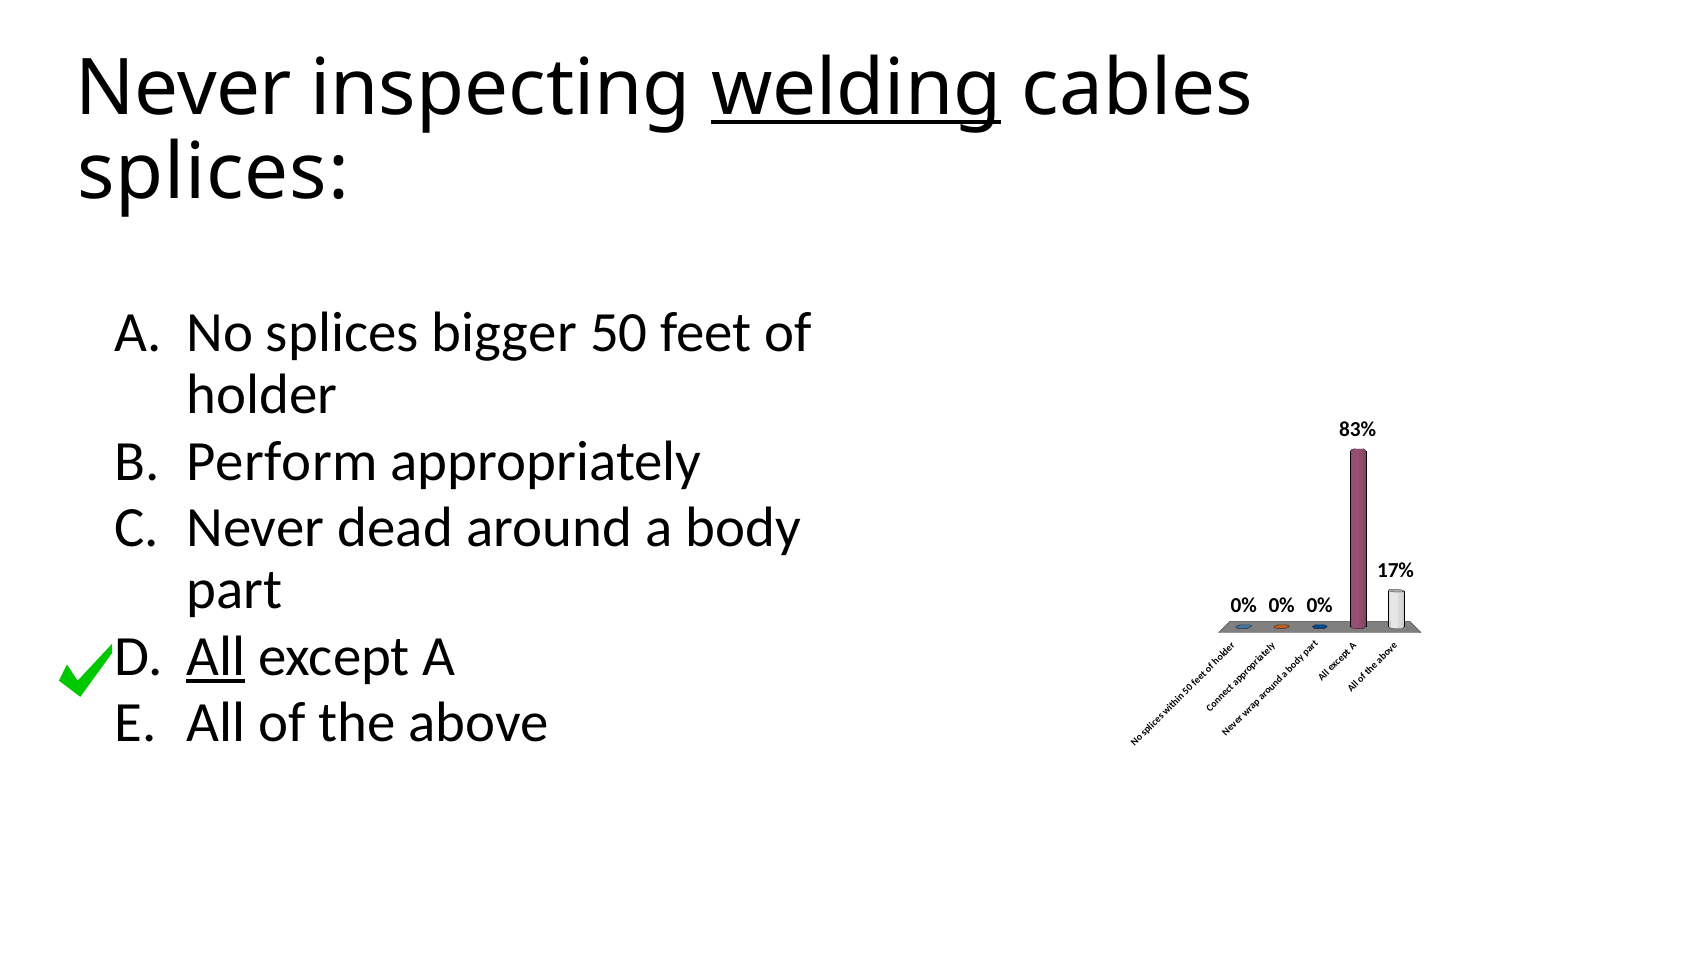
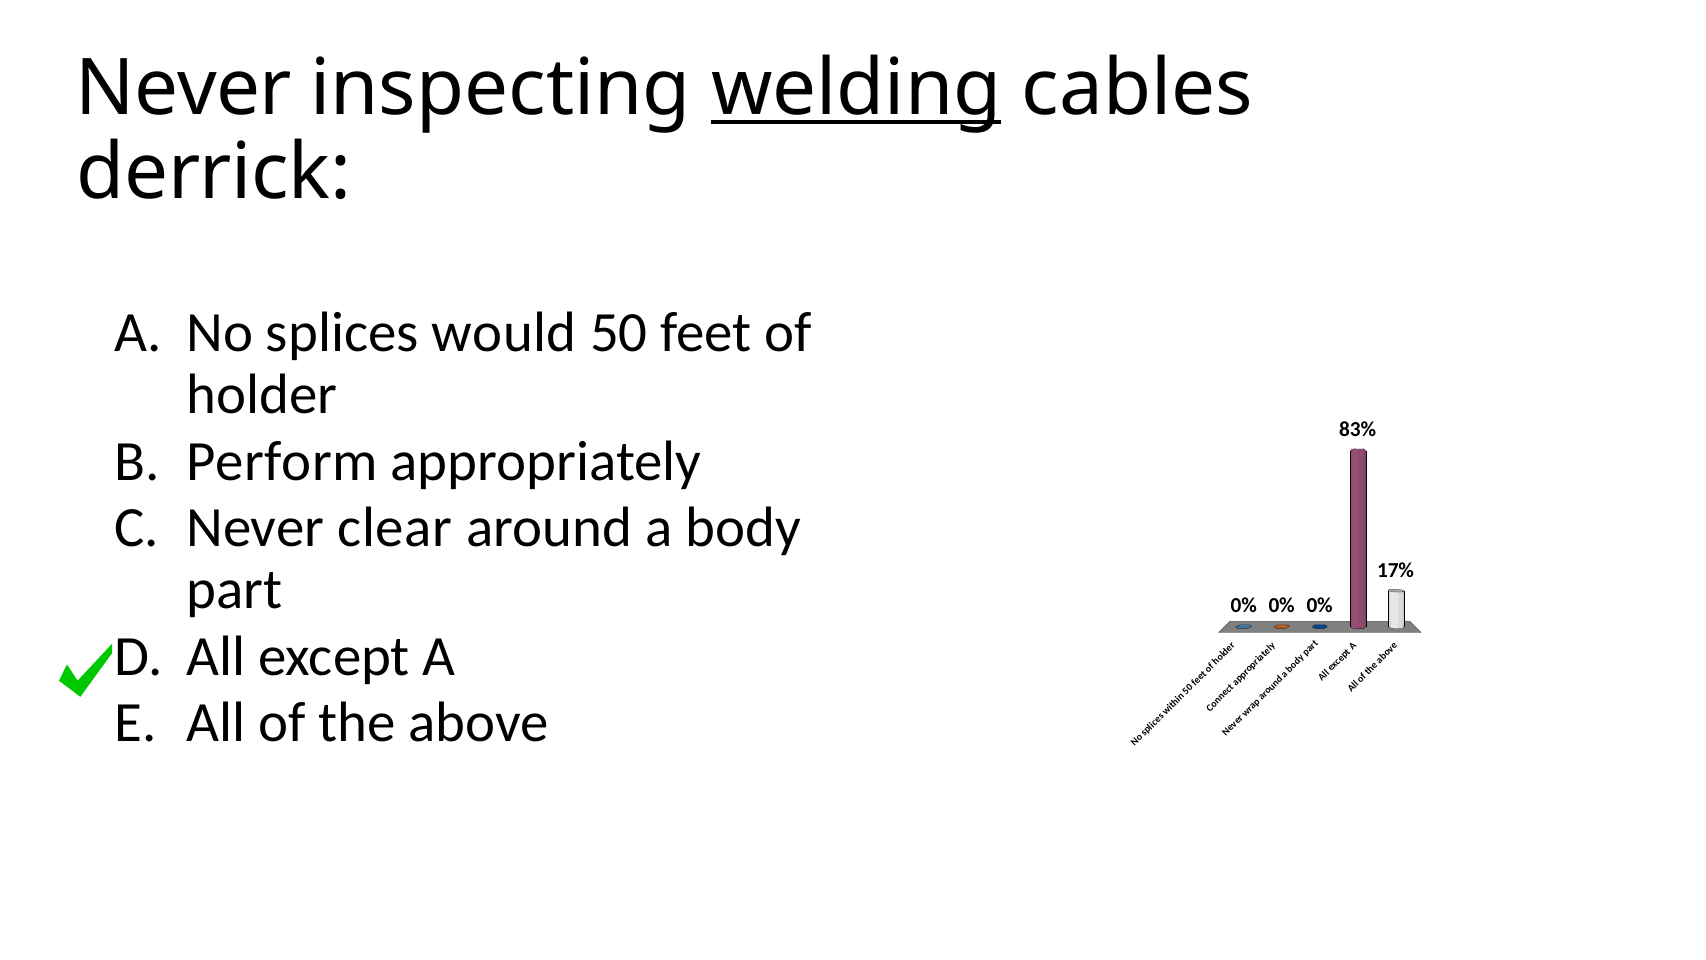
splices at (213, 173): splices -> derrick
bigger: bigger -> would
dead: dead -> clear
All at (216, 656) underline: present -> none
